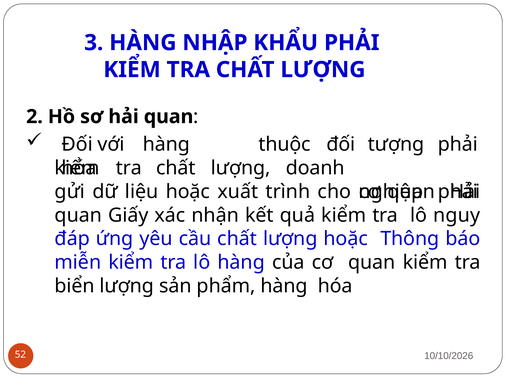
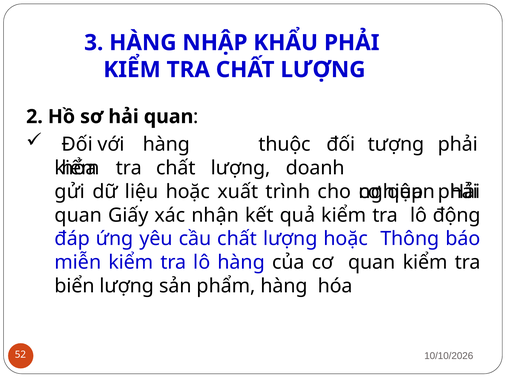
nguy: nguy -> động
